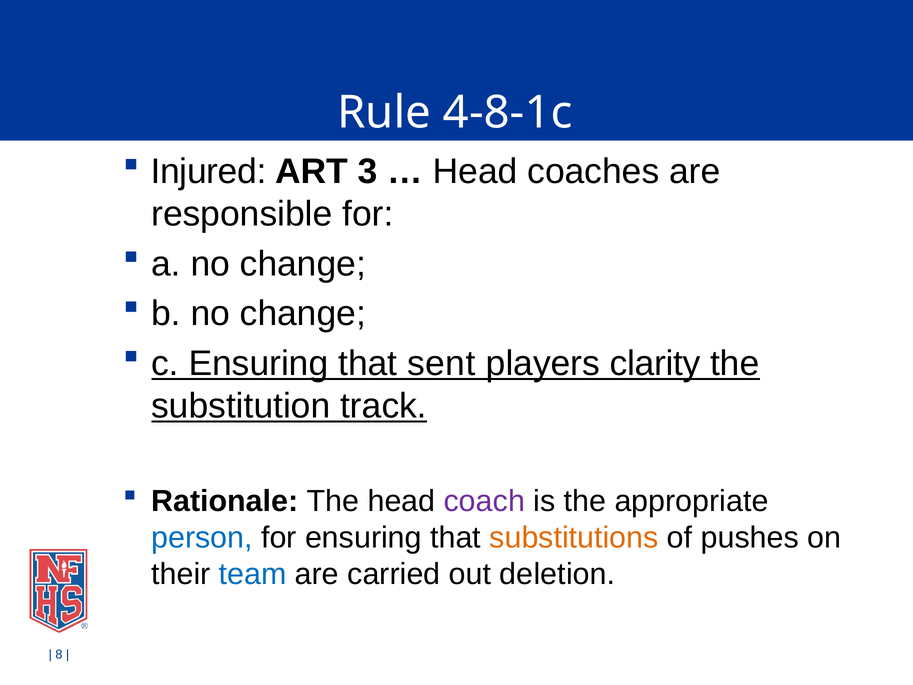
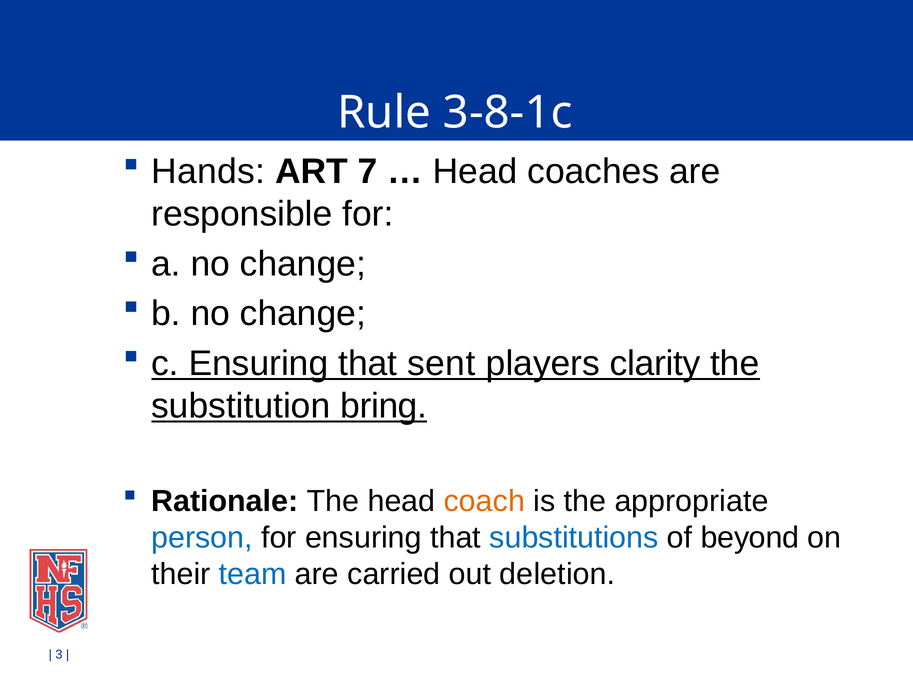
4-8-1c: 4-8-1c -> 3-8-1c
Injured: Injured -> Hands
3: 3 -> 7
track: track -> bring
coach colour: purple -> orange
substitutions colour: orange -> blue
pushes: pushes -> beyond
8: 8 -> 3
